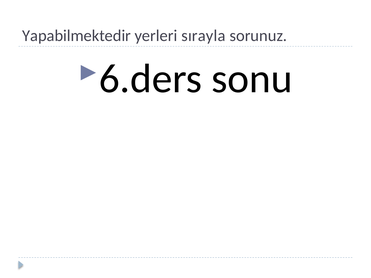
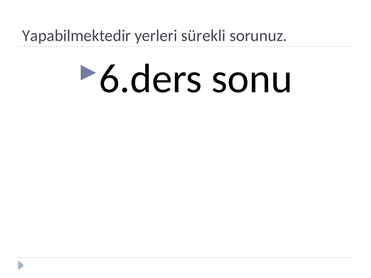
sırayla: sırayla -> sürekli
